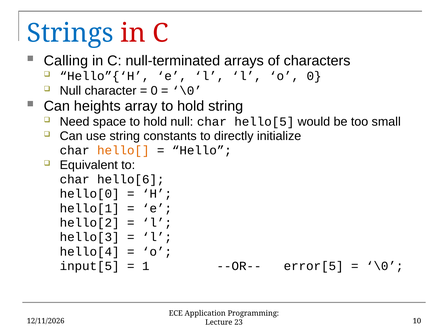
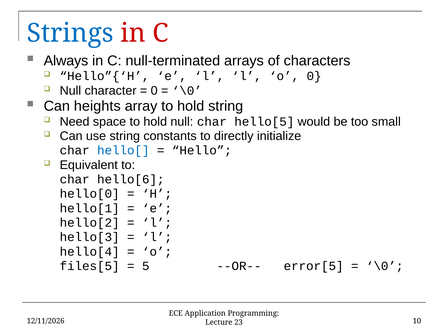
Calling: Calling -> Always
hello[ colour: orange -> blue
input[5: input[5 -> files[5
1: 1 -> 5
